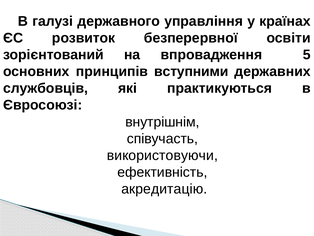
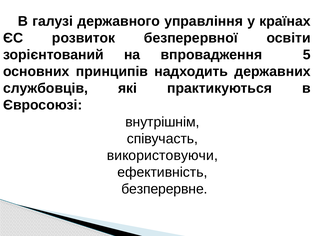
вступними: вступними -> надходить
акредитацію: акредитацію -> безперервне
